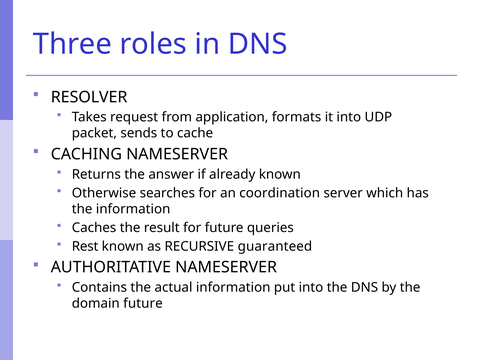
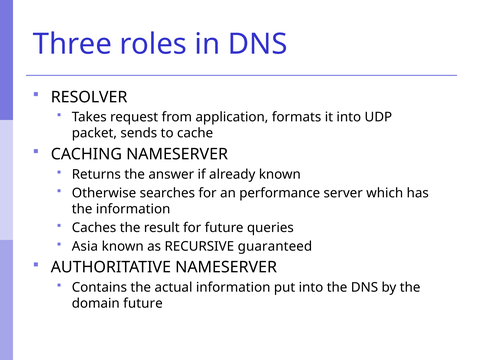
coordination: coordination -> performance
Rest: Rest -> Asia
